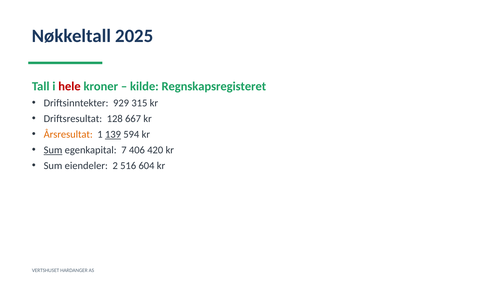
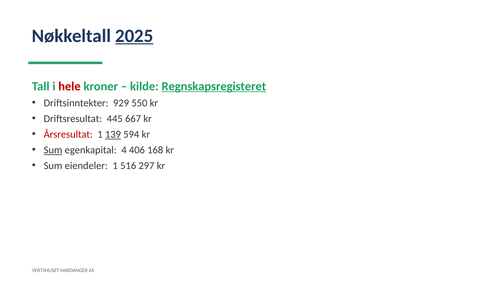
2025 underline: none -> present
Regnskapsregisteret underline: none -> present
315: 315 -> 550
128: 128 -> 445
Årsresultat colour: orange -> red
7: 7 -> 4
420: 420 -> 168
eiendeler 2: 2 -> 1
604: 604 -> 297
